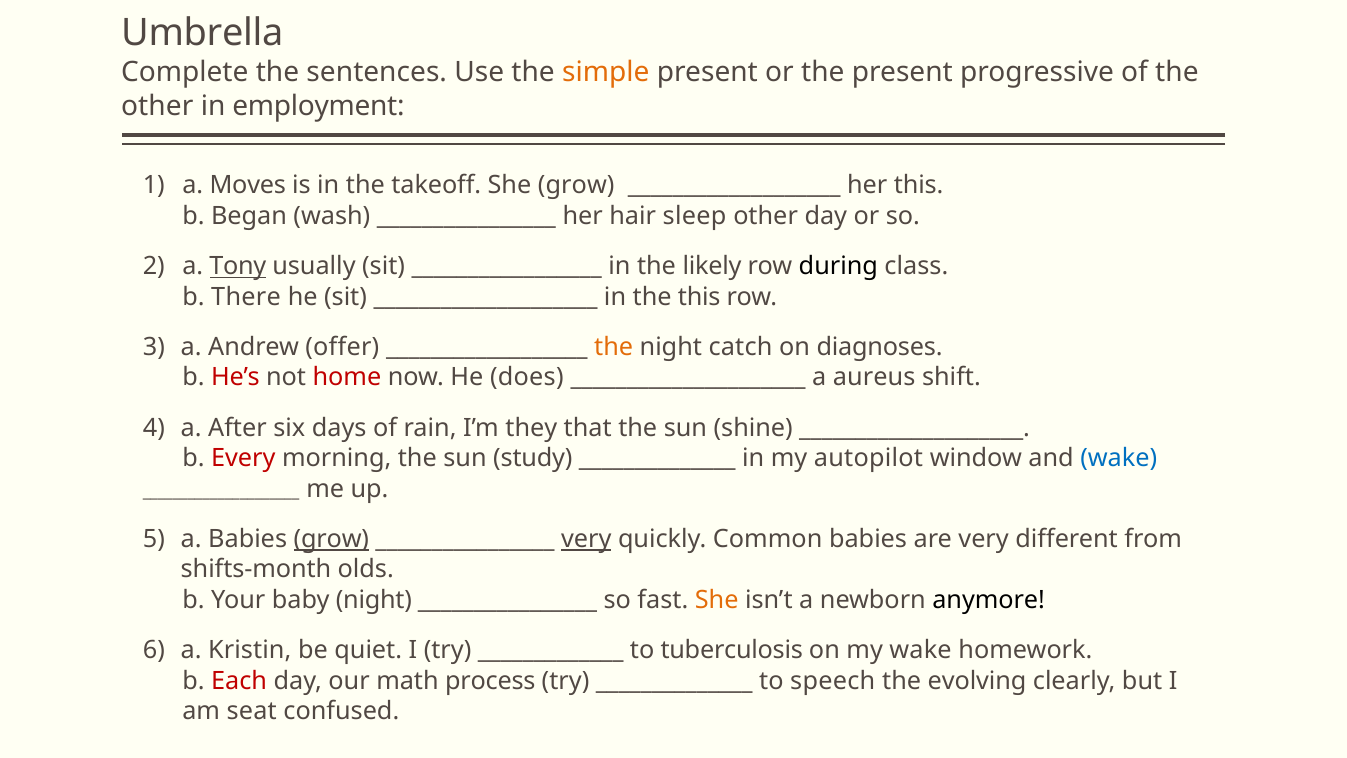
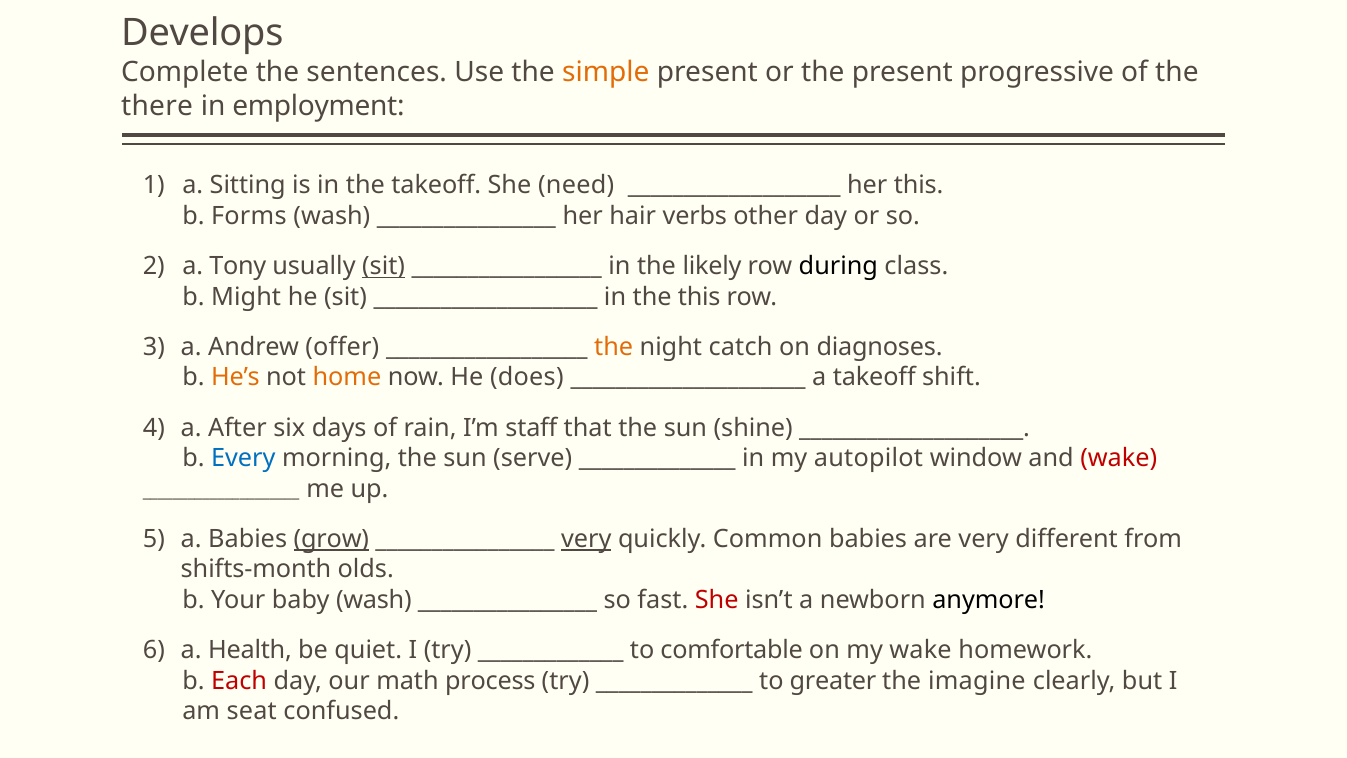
Umbrella: Umbrella -> Develops
other at (157, 106): other -> there
Moves: Moves -> Sitting
She grow: grow -> need
Began: Began -> Forms
sleep: sleep -> verbs
Tony underline: present -> none
sit at (384, 266) underline: none -> present
There: There -> Might
He’s colour: red -> orange
home colour: red -> orange
a aureus: aureus -> takeoff
they: they -> staff
Every colour: red -> blue
study: study -> serve
wake at (1119, 458) colour: blue -> red
baby night: night -> wash
She at (717, 600) colour: orange -> red
Kristin: Kristin -> Health
tuberculosis: tuberculosis -> comfortable
speech: speech -> greater
evolving: evolving -> imagine
